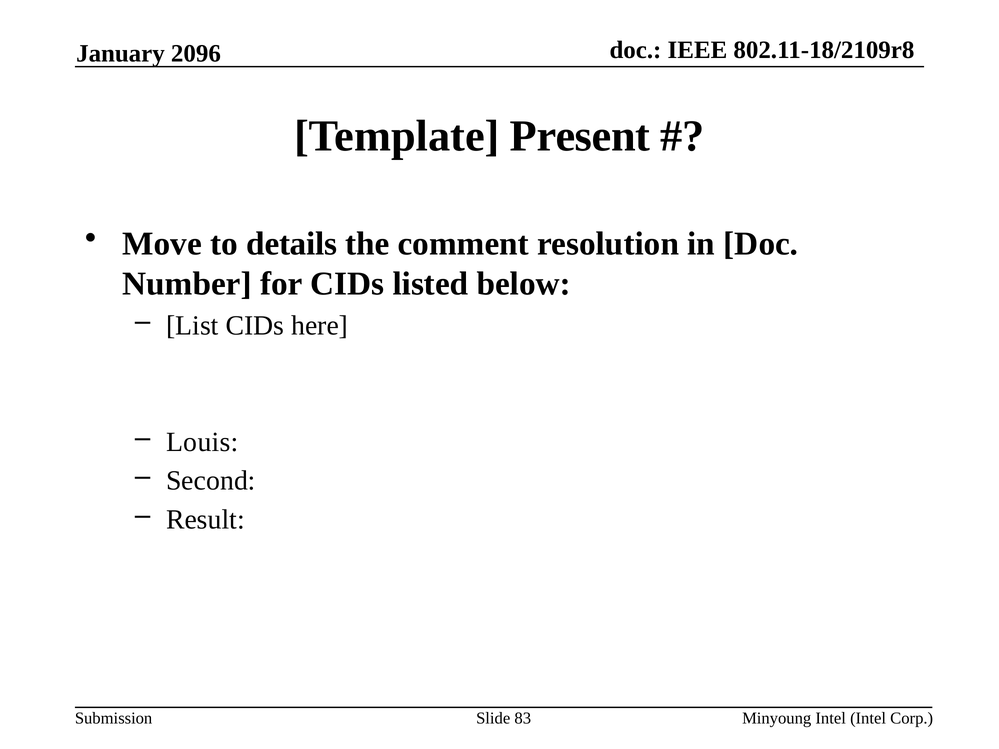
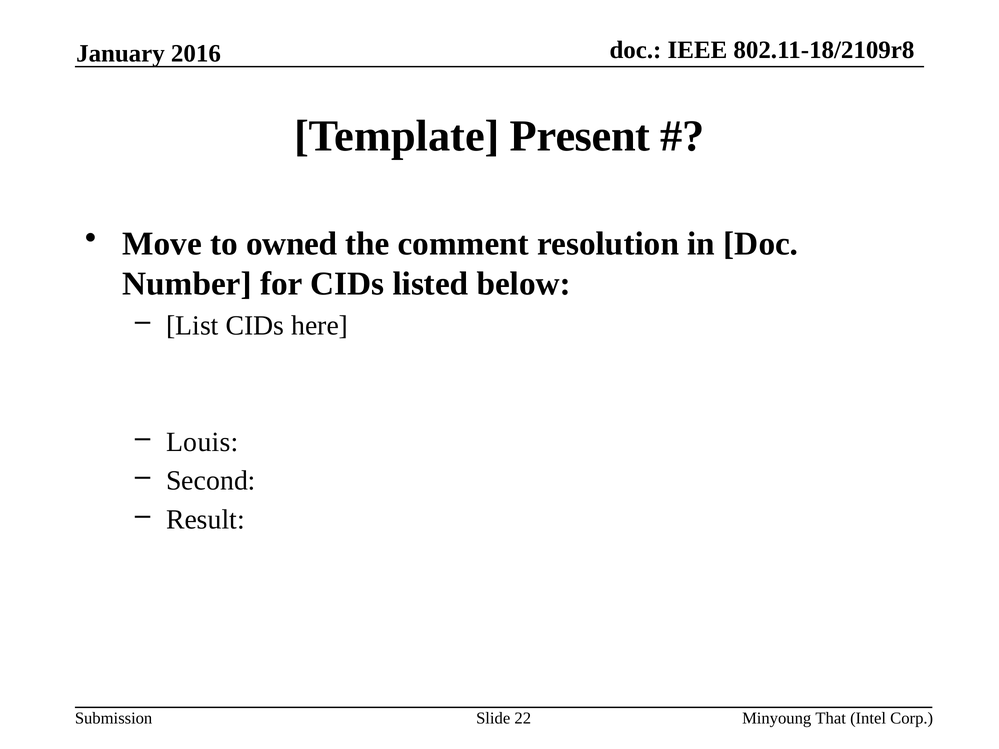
2096: 2096 -> 2016
details: details -> owned
83: 83 -> 22
Minyoung Intel: Intel -> That
